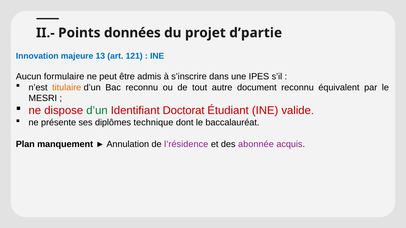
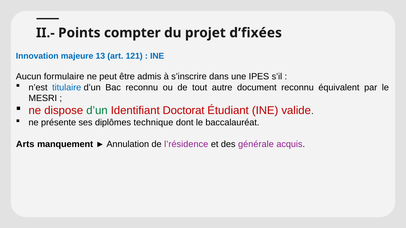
données: données -> compter
d’partie: d’partie -> d’fixées
titulaire colour: orange -> blue
Plan: Plan -> Arts
abonnée: abonnée -> générale
